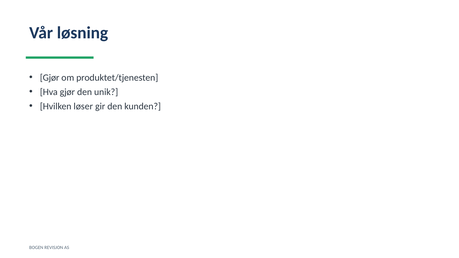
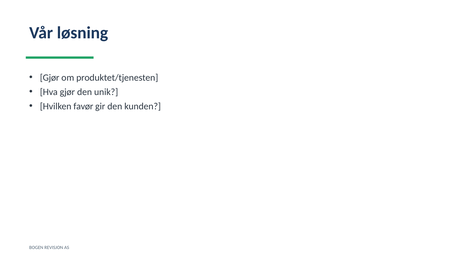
løser: løser -> favør
